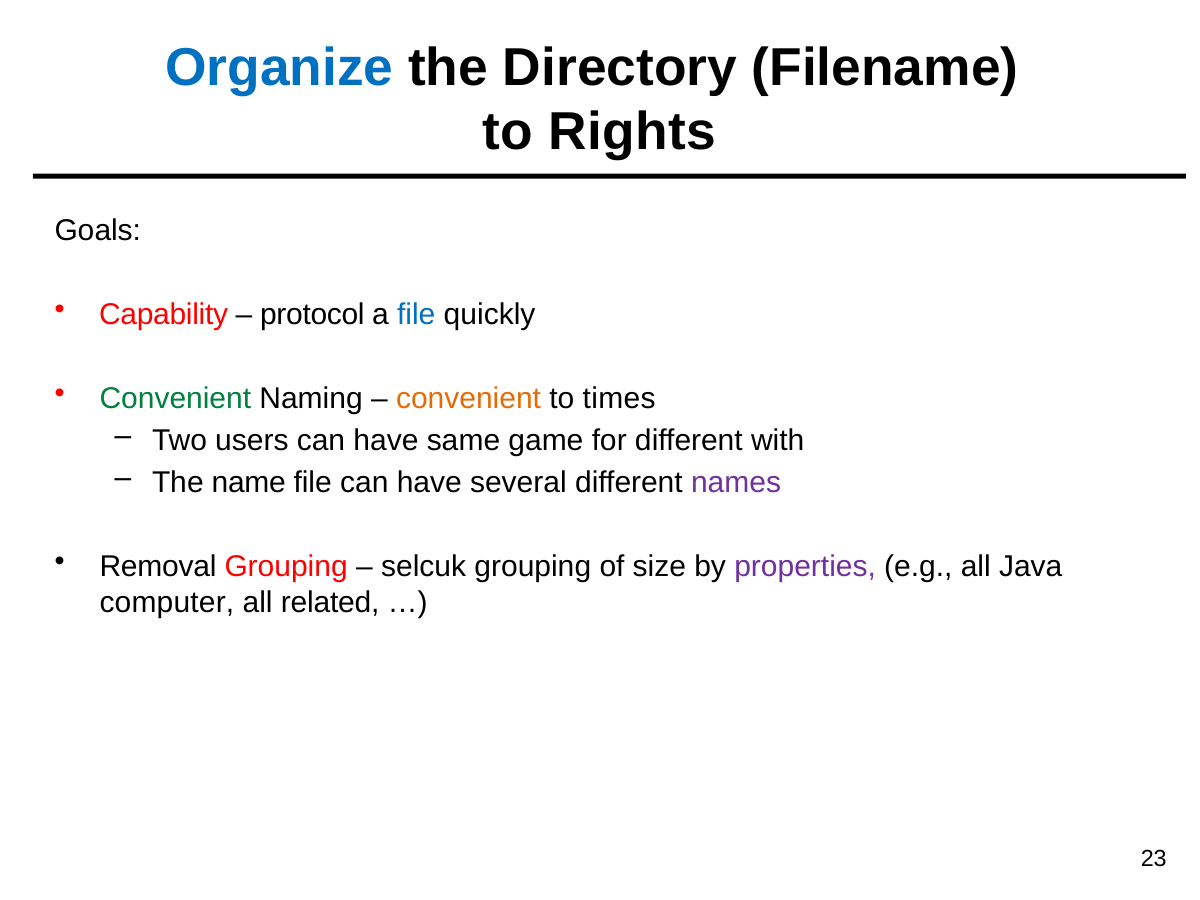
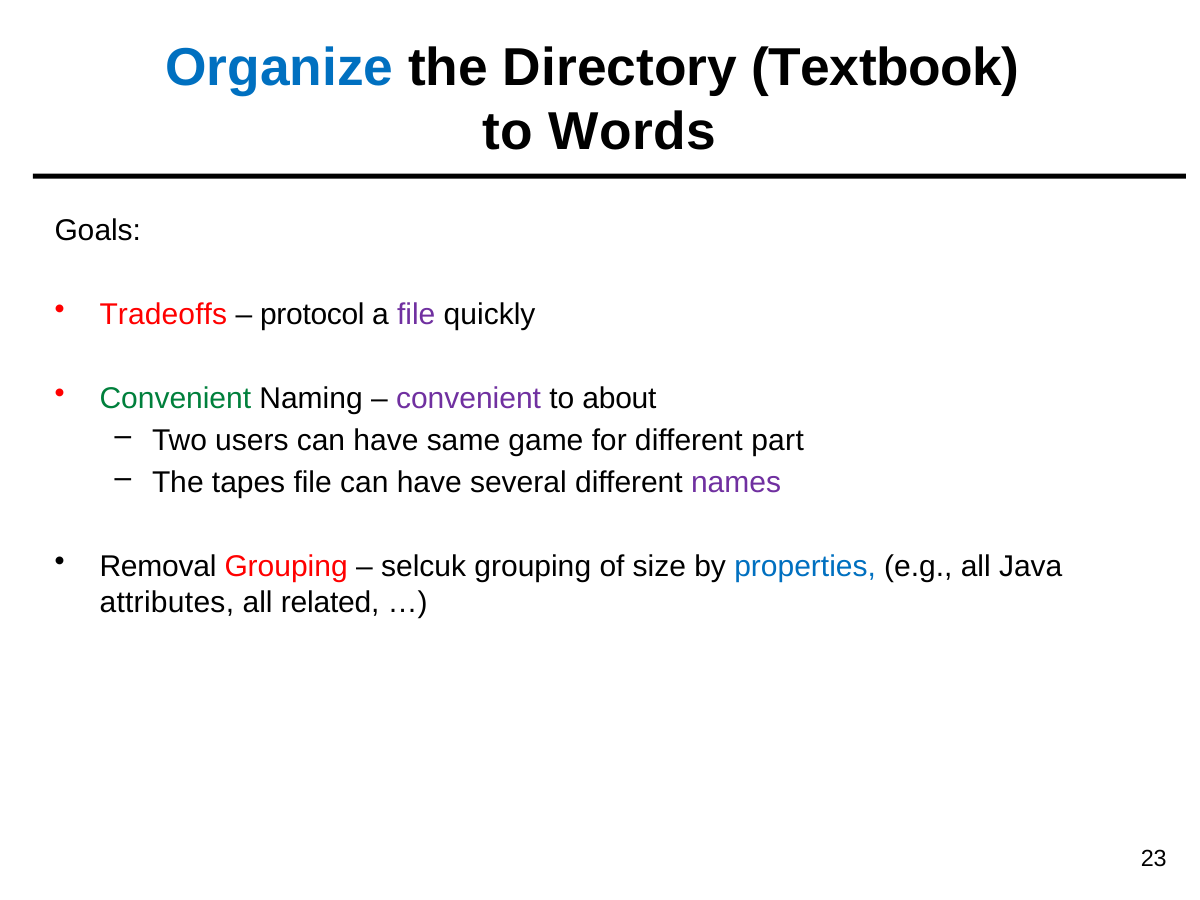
Filename: Filename -> Textbook
Rights: Rights -> Words
Capability: Capability -> Tradeoffs
file at (416, 314) colour: blue -> purple
convenient at (469, 398) colour: orange -> purple
times: times -> about
with: with -> part
name: name -> tapes
properties colour: purple -> blue
computer: computer -> attributes
